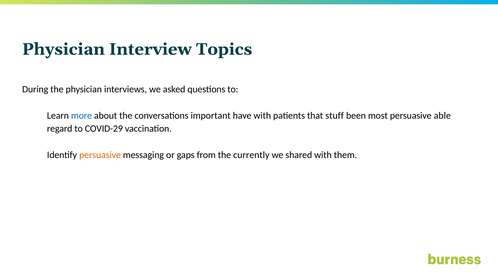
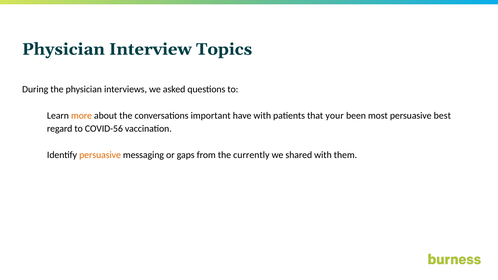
more colour: blue -> orange
stuff: stuff -> your
able: able -> best
COVID-29: COVID-29 -> COVID-56
